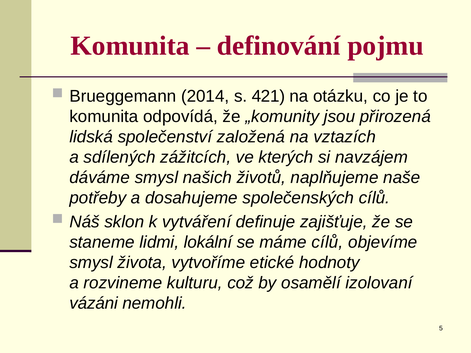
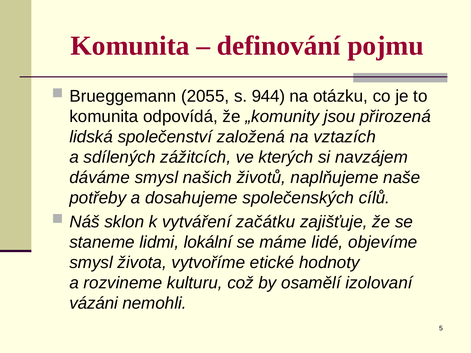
2014: 2014 -> 2055
421: 421 -> 944
definuje: definuje -> začátku
máme cílů: cílů -> lidé
